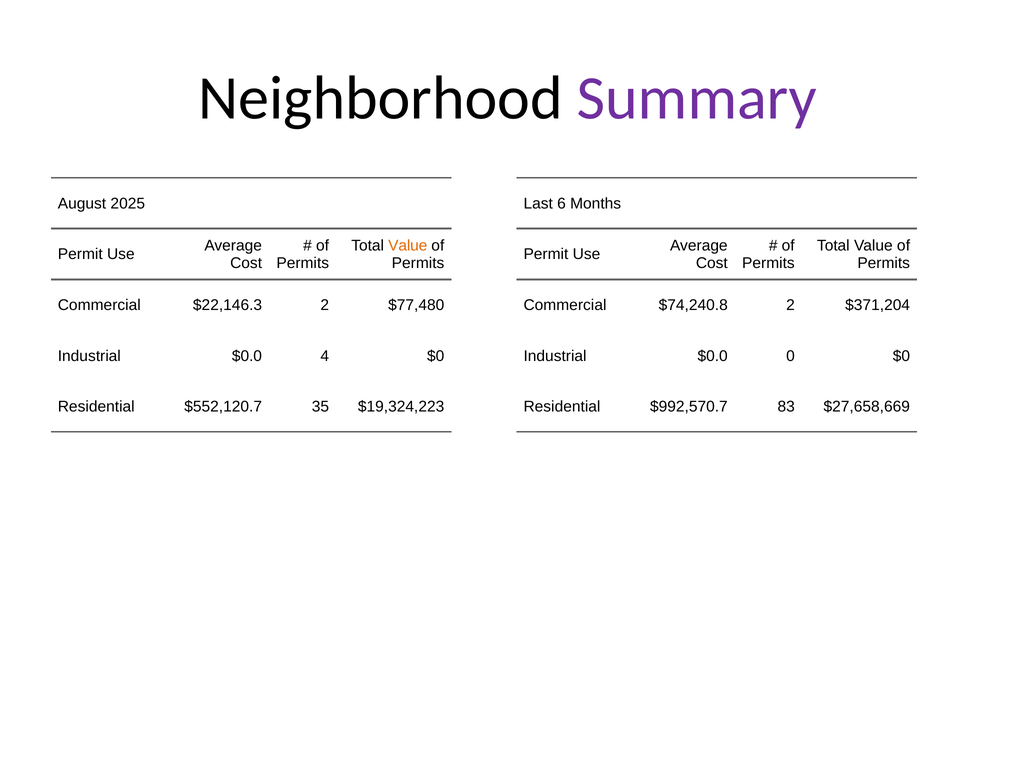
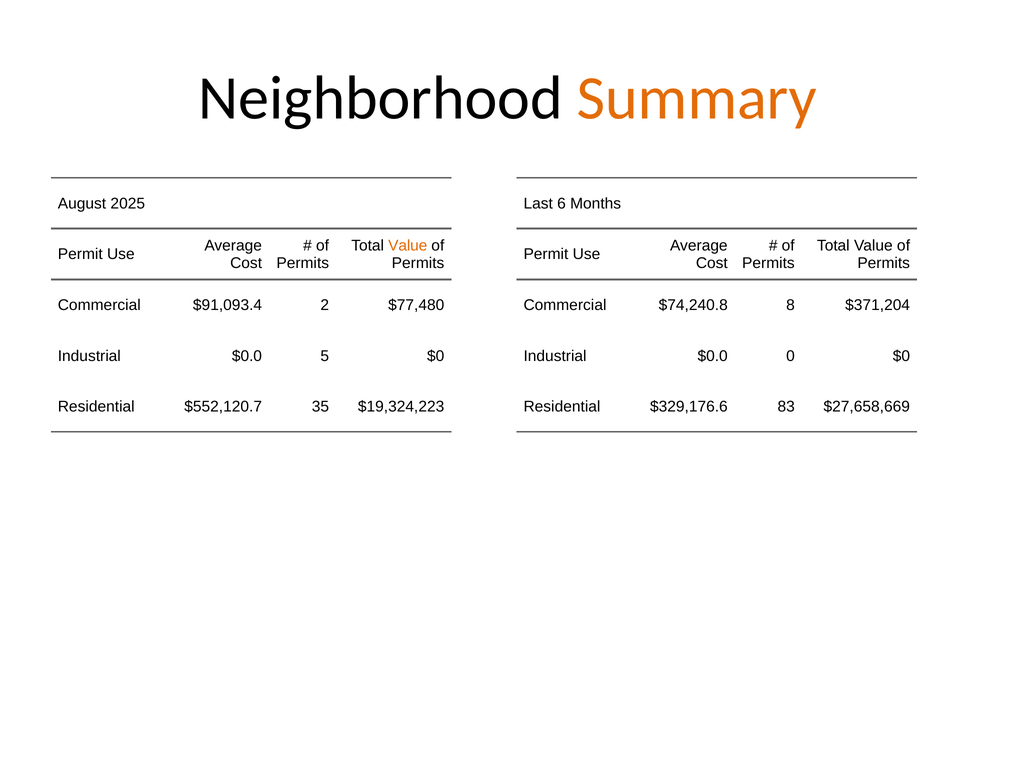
Summary colour: purple -> orange
$22,146.3: $22,146.3 -> $91,093.4
$74,240.8 2: 2 -> 8
4: 4 -> 5
$992,570.7: $992,570.7 -> $329,176.6
